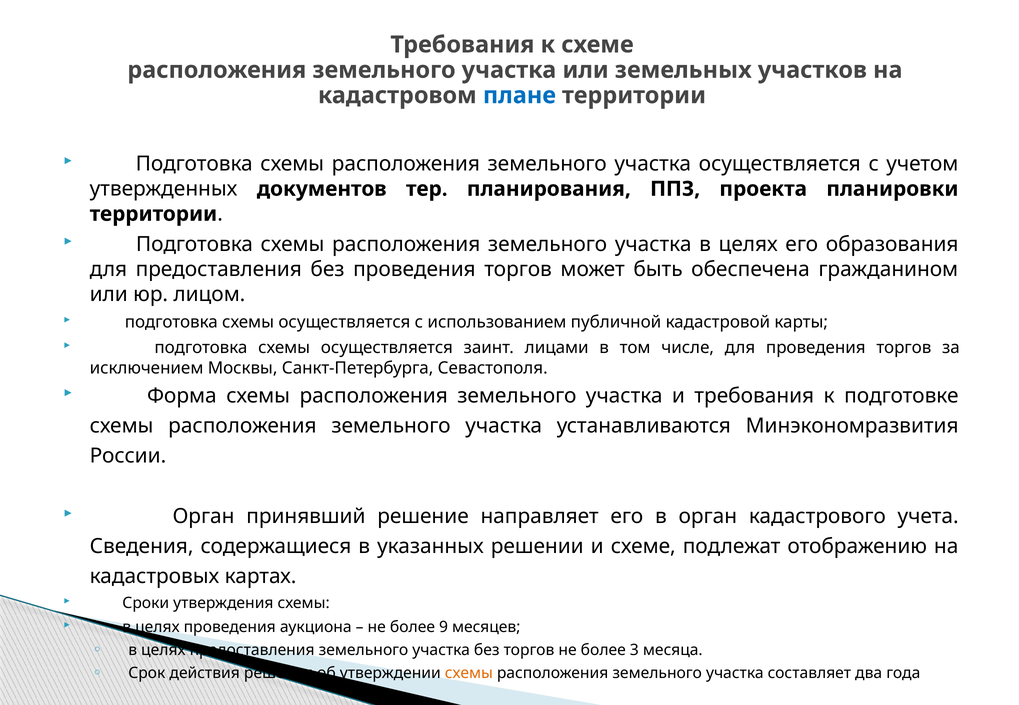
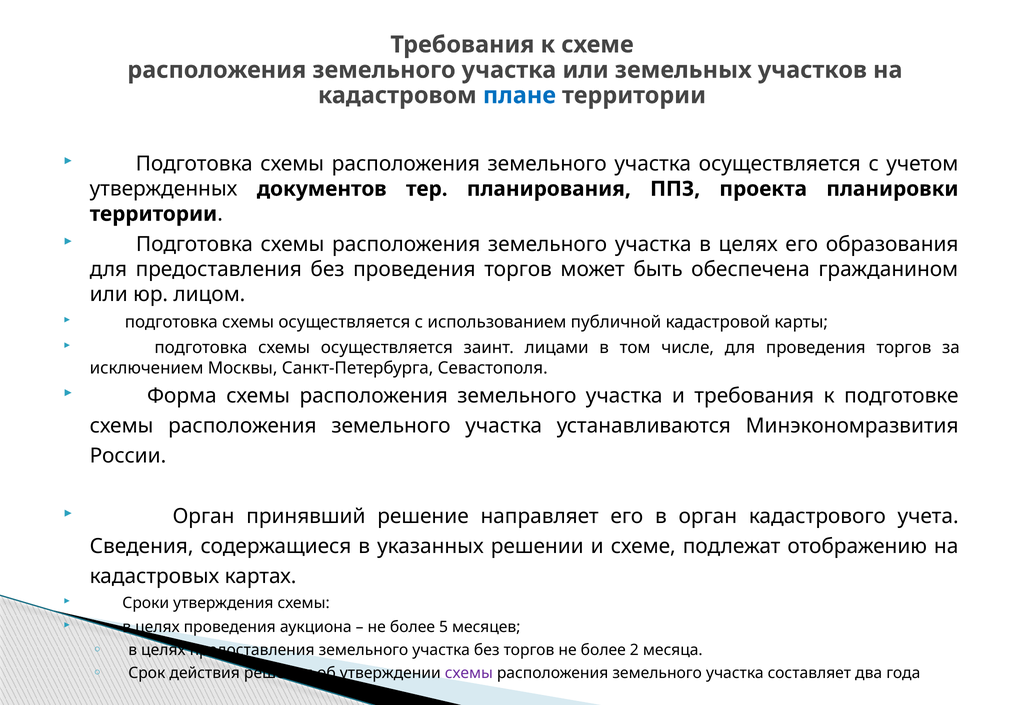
9: 9 -> 5
3: 3 -> 2
схемы at (469, 674) colour: orange -> purple
